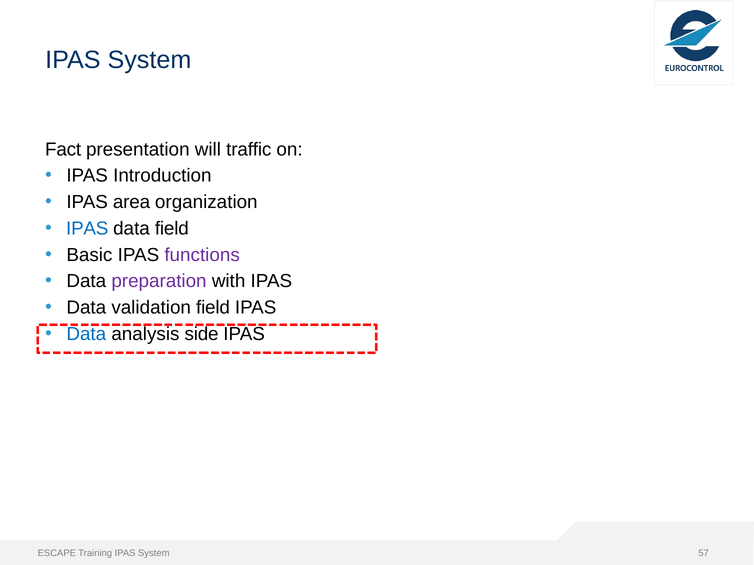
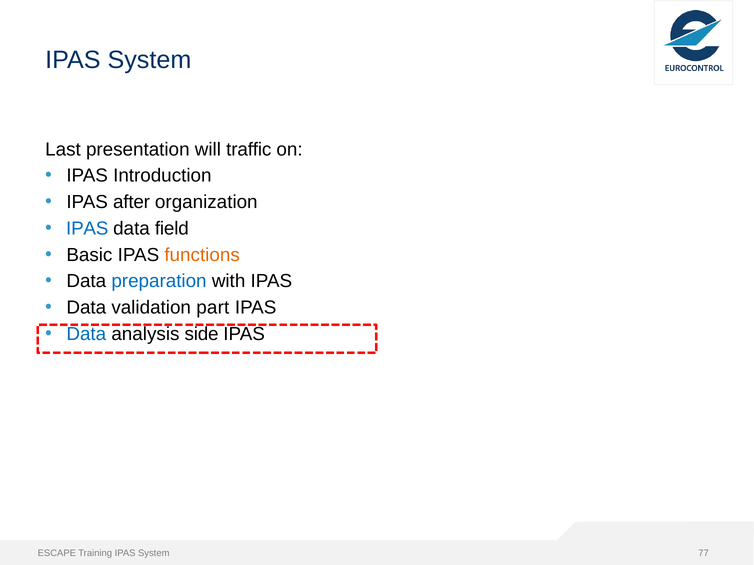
Fact: Fact -> Last
area: area -> after
functions colour: purple -> orange
preparation colour: purple -> blue
validation field: field -> part
57: 57 -> 77
